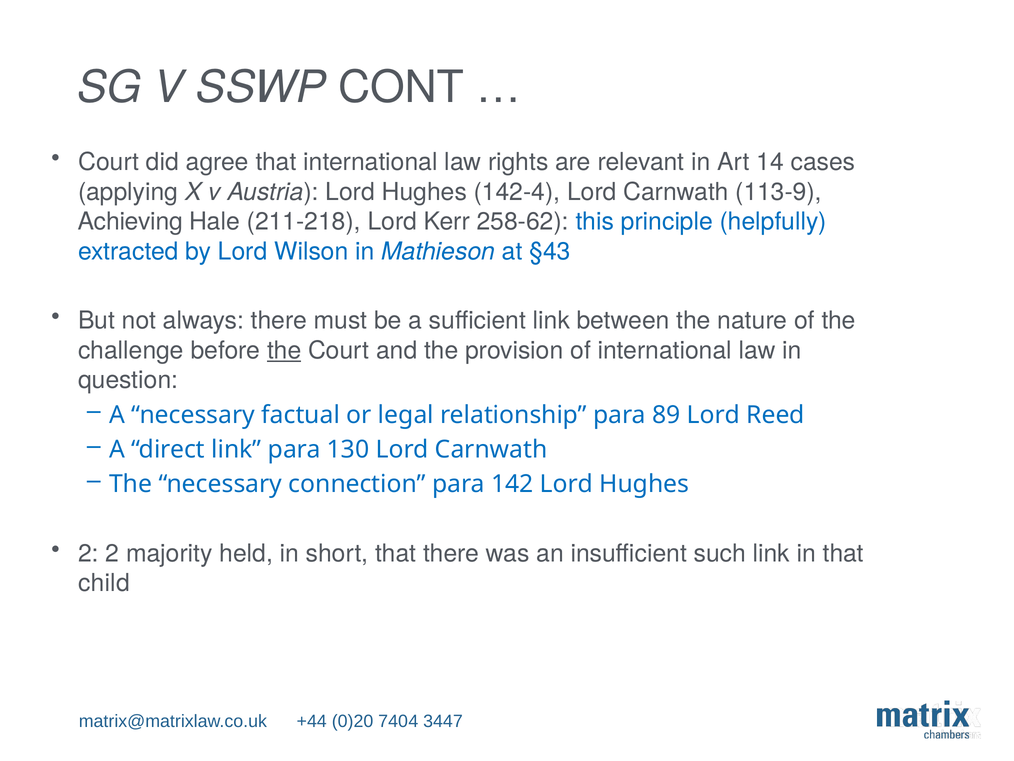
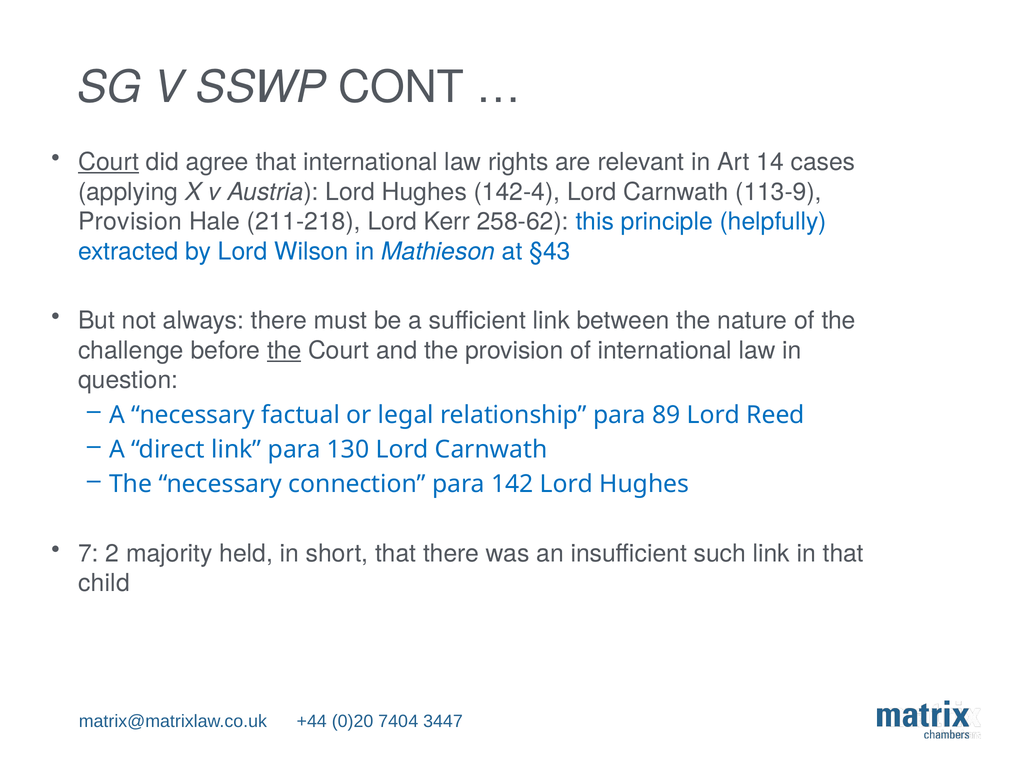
Court at (109, 162) underline: none -> present
Achieving at (130, 222): Achieving -> Provision
2 at (88, 553): 2 -> 7
